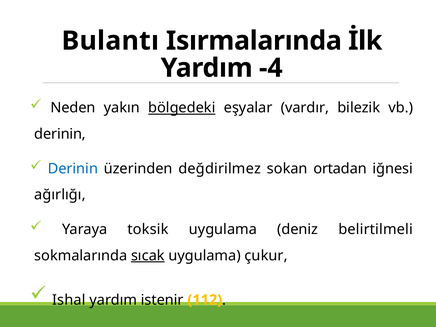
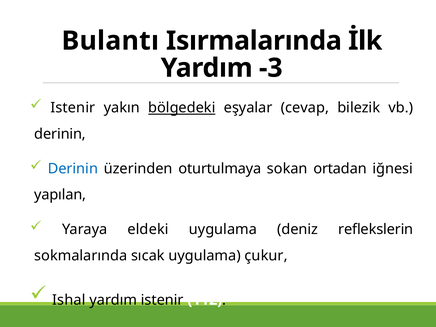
-4: -4 -> -3
Neden at (73, 108): Neden -> Istenir
vardır: vardır -> cevap
değdirilmez: değdirilmez -> oturtulmaya
ağırlığı: ağırlığı -> yapılan
toksik: toksik -> eldeki
belirtilmeli: belirtilmeli -> reflekslerin
sıcak underline: present -> none
112 colour: yellow -> white
